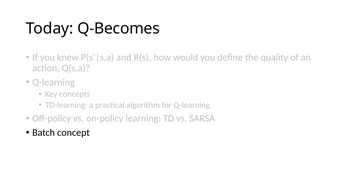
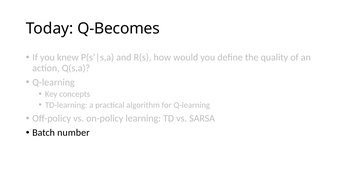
concept: concept -> number
